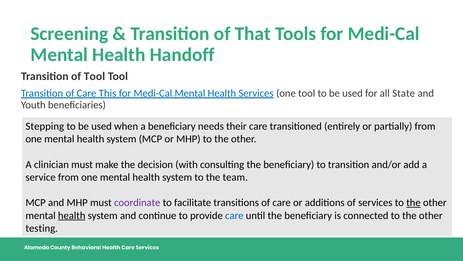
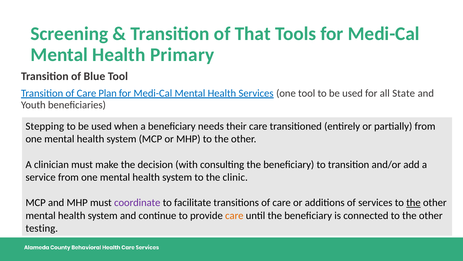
Handoff: Handoff -> Primary
of Tool: Tool -> Blue
This: This -> Plan
team: team -> clinic
health at (72, 215) underline: present -> none
care at (234, 215) colour: blue -> orange
